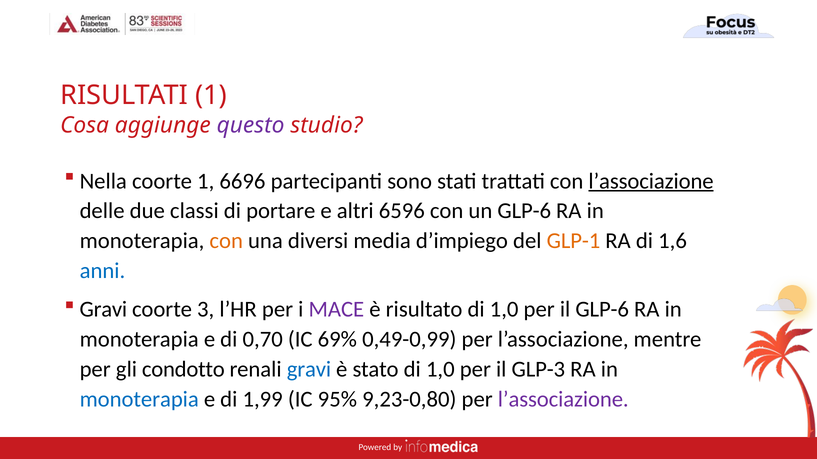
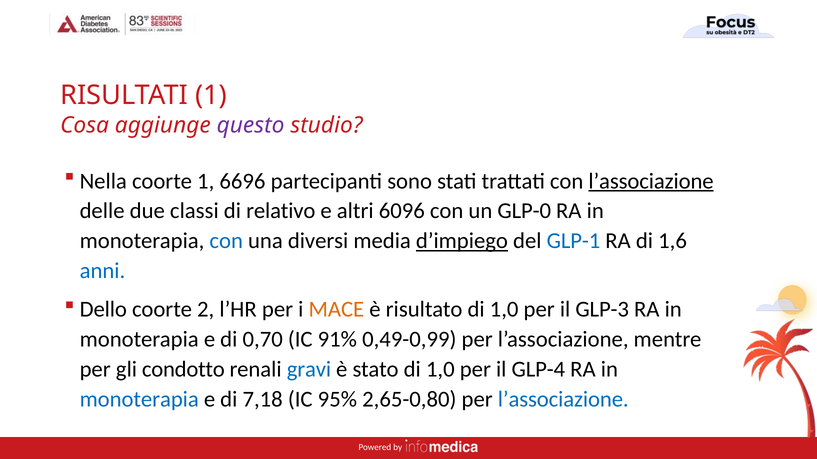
portare: portare -> relativo
6596: 6596 -> 6096
un GLP-6: GLP-6 -> GLP-0
con at (226, 241) colour: orange -> blue
d’impiego underline: none -> present
GLP-1 colour: orange -> blue
Gravi at (103, 310): Gravi -> Dello
3: 3 -> 2
MACE colour: purple -> orange
il GLP-6: GLP-6 -> GLP-3
69%: 69% -> 91%
GLP-3: GLP-3 -> GLP-4
1,99: 1,99 -> 7,18
9,23-0,80: 9,23-0,80 -> 2,65-0,80
l’associazione at (563, 400) colour: purple -> blue
